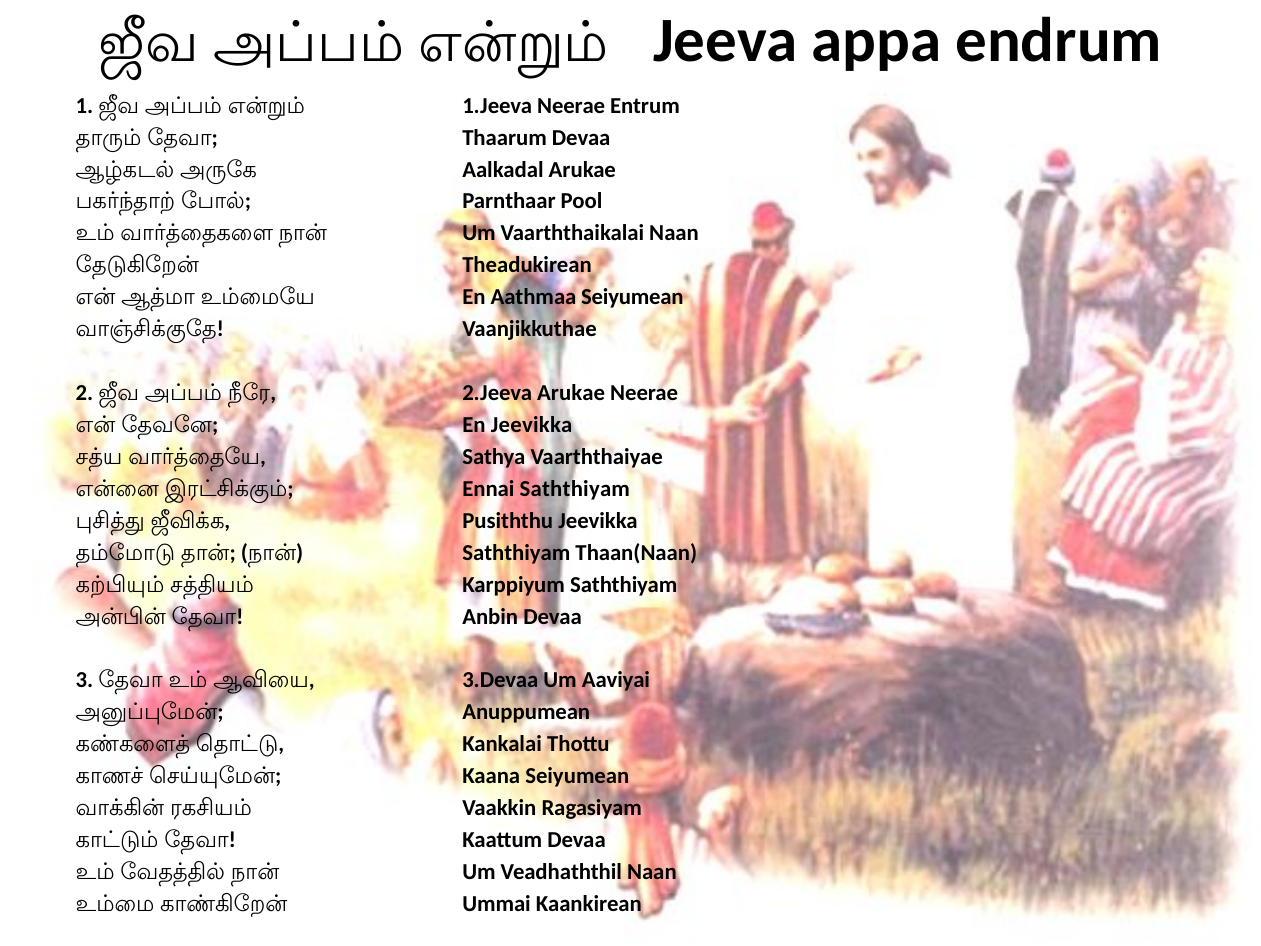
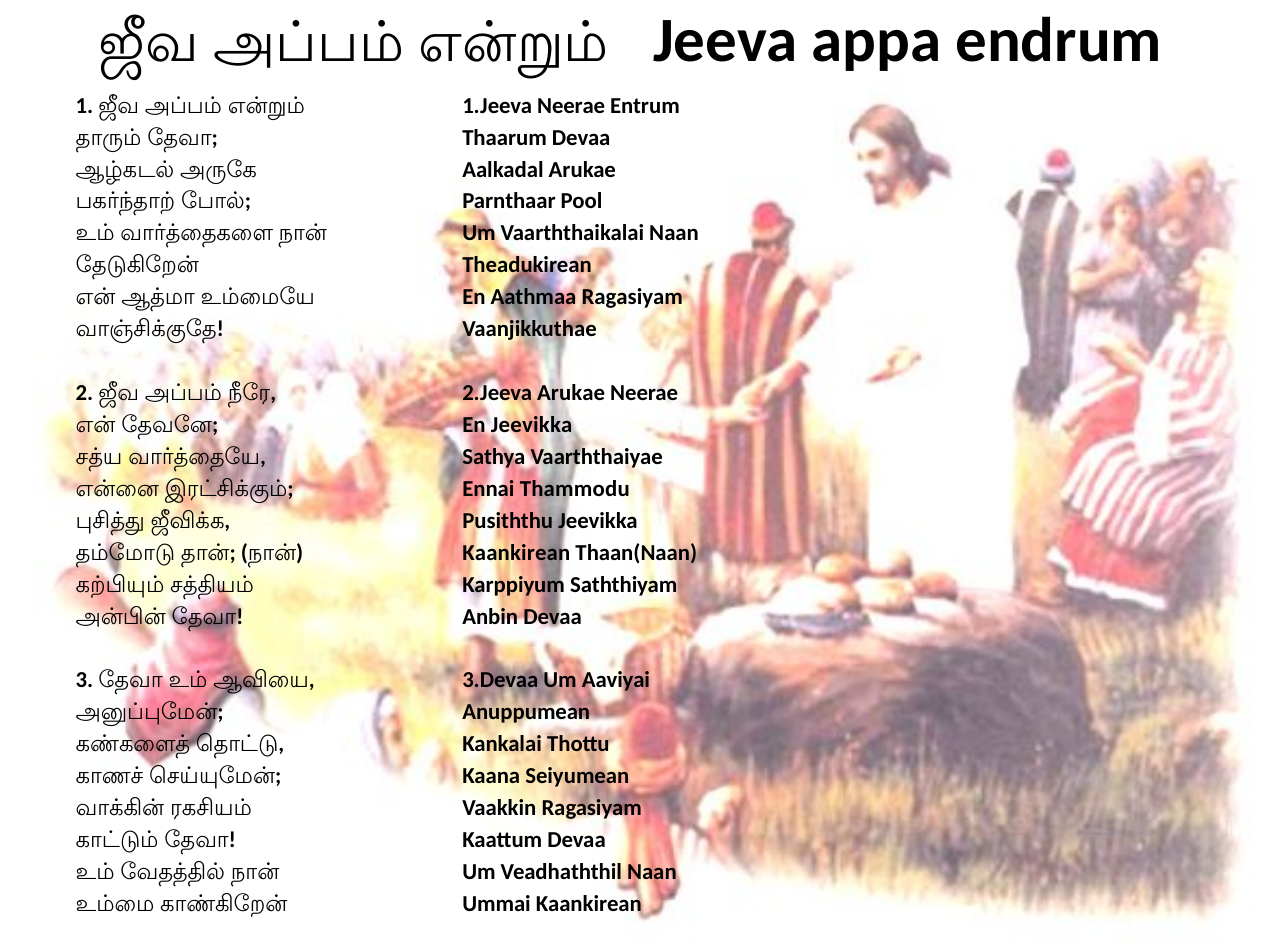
Aathmaa Seiyumean: Seiyumean -> Ragasiyam
Ennai Saththiyam: Saththiyam -> Thammodu
Saththiyam at (516, 553): Saththiyam -> Kaankirean
